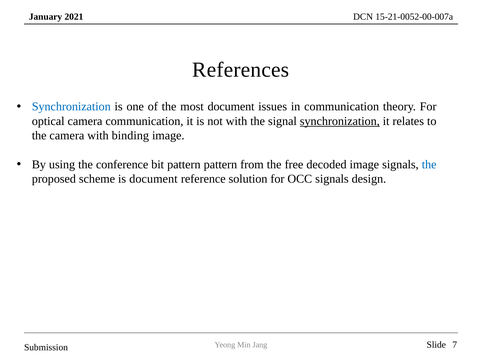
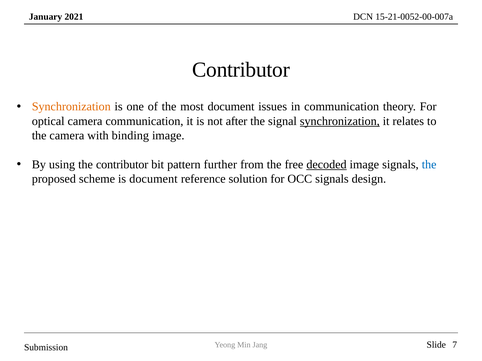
References at (241, 70): References -> Contributor
Synchronization at (71, 107) colour: blue -> orange
not with: with -> after
the conference: conference -> contributor
pattern pattern: pattern -> further
decoded underline: none -> present
